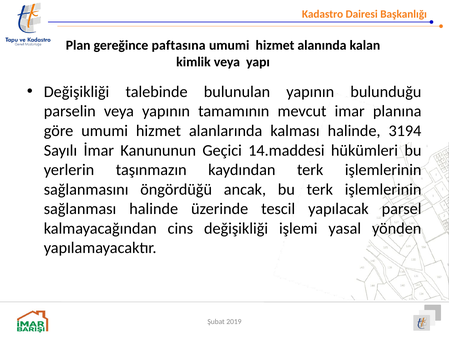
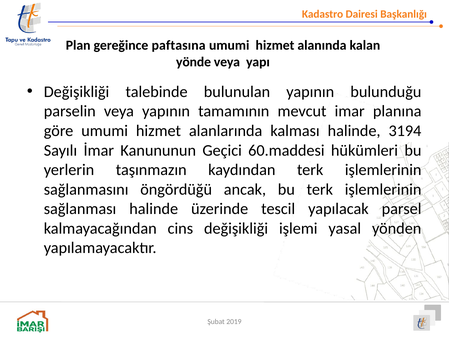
kimlik: kimlik -> yönde
14.maddesi: 14.maddesi -> 60.maddesi
